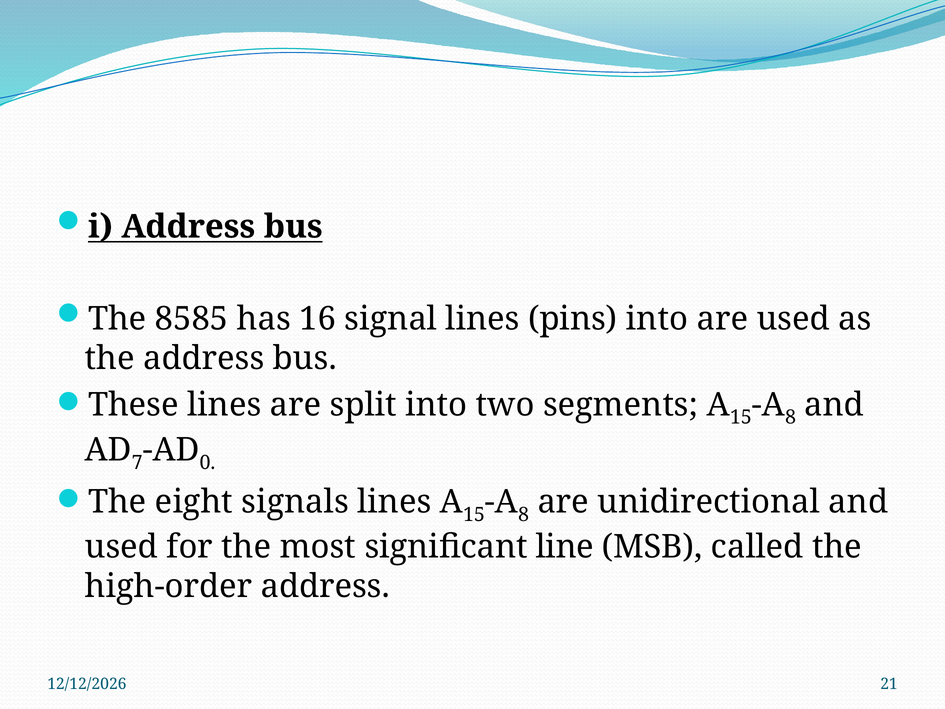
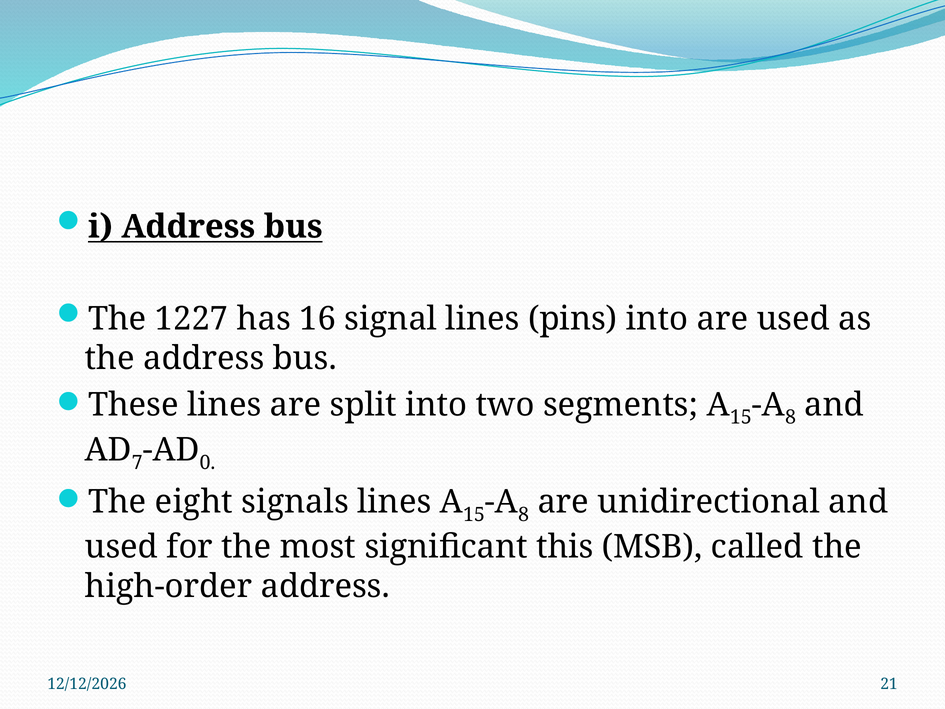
8585: 8585 -> 1227
line: line -> this
